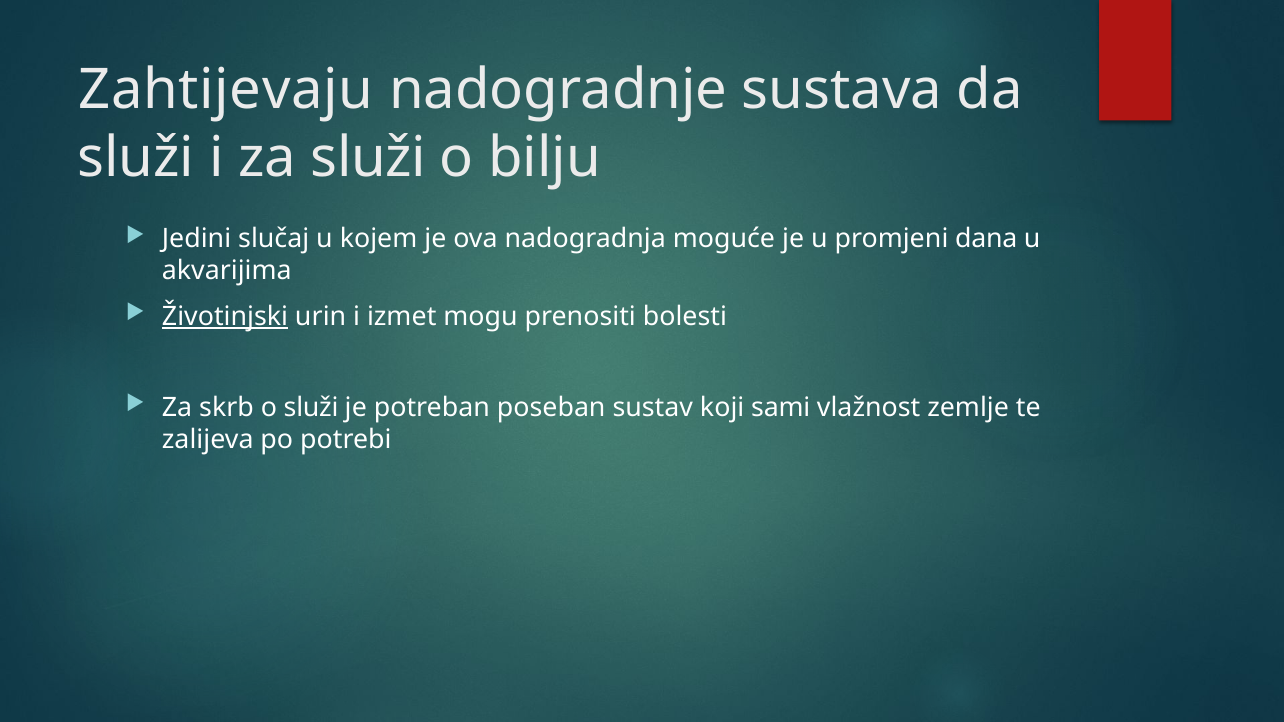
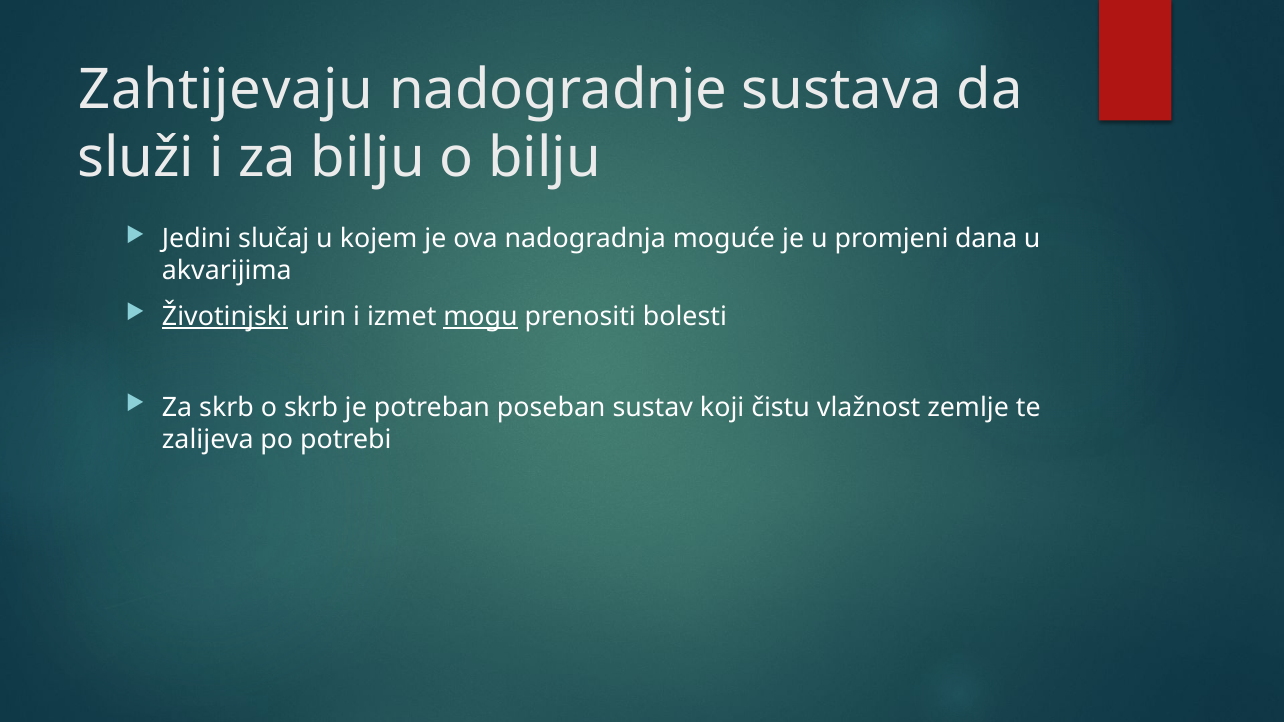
za služi: služi -> bilju
mogu underline: none -> present
o služi: služi -> skrb
sami: sami -> čistu
